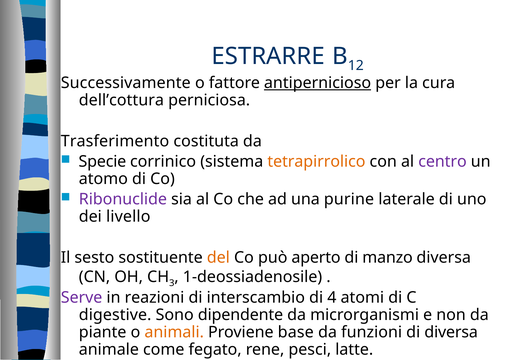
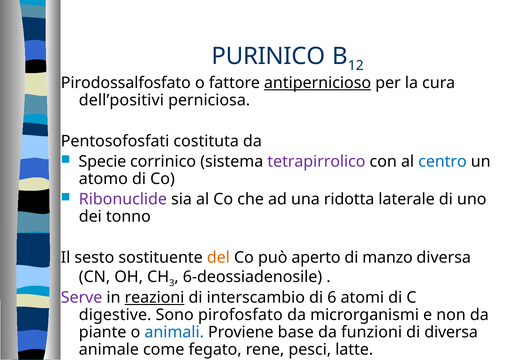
ESTRARRE: ESTRARRE -> PURINICO
Successivamente: Successivamente -> Pirodossalfosfato
dell’cottura: dell’cottura -> dell’positivi
Trasferimento: Trasferimento -> Pentosofosfati
tetrapirrolico colour: orange -> purple
centro colour: purple -> blue
purine: purine -> ridotta
livello: livello -> tonno
1-deossiadenosile: 1-deossiadenosile -> 6-deossiadenosile
reazioni underline: none -> present
4: 4 -> 6
dipendente: dipendente -> pirofosfato
animali colour: orange -> blue
